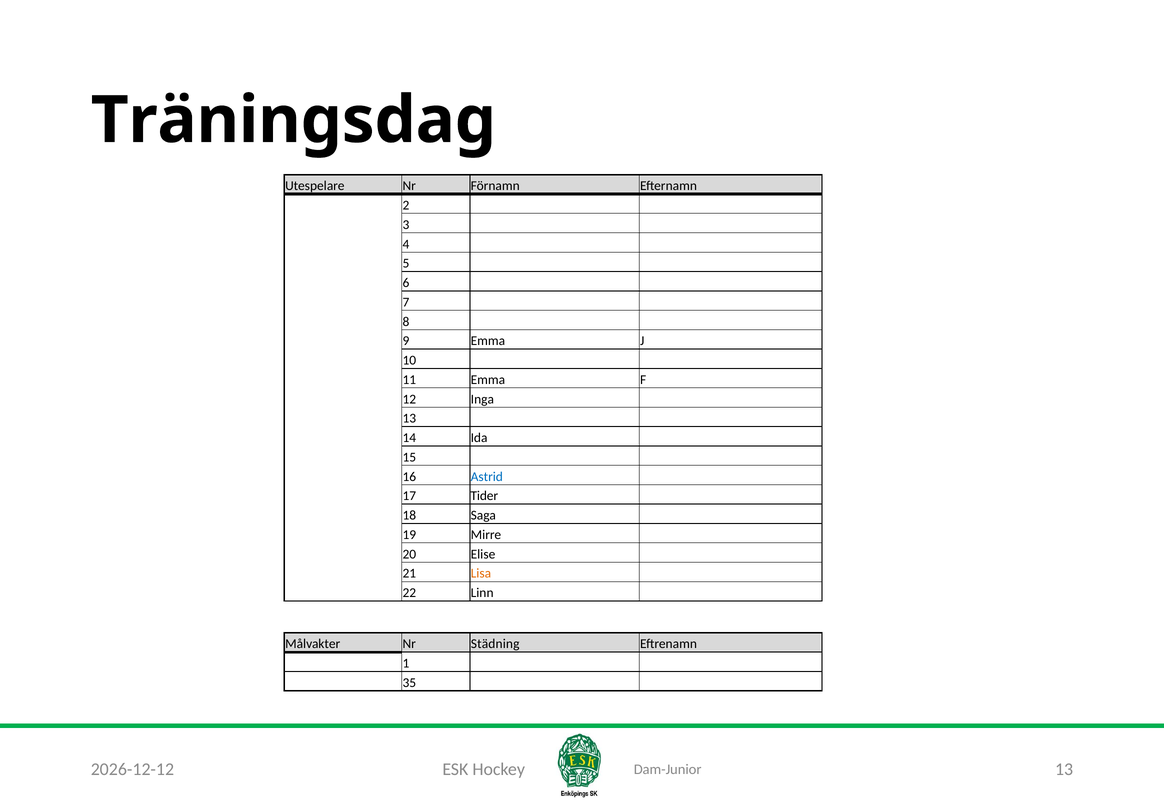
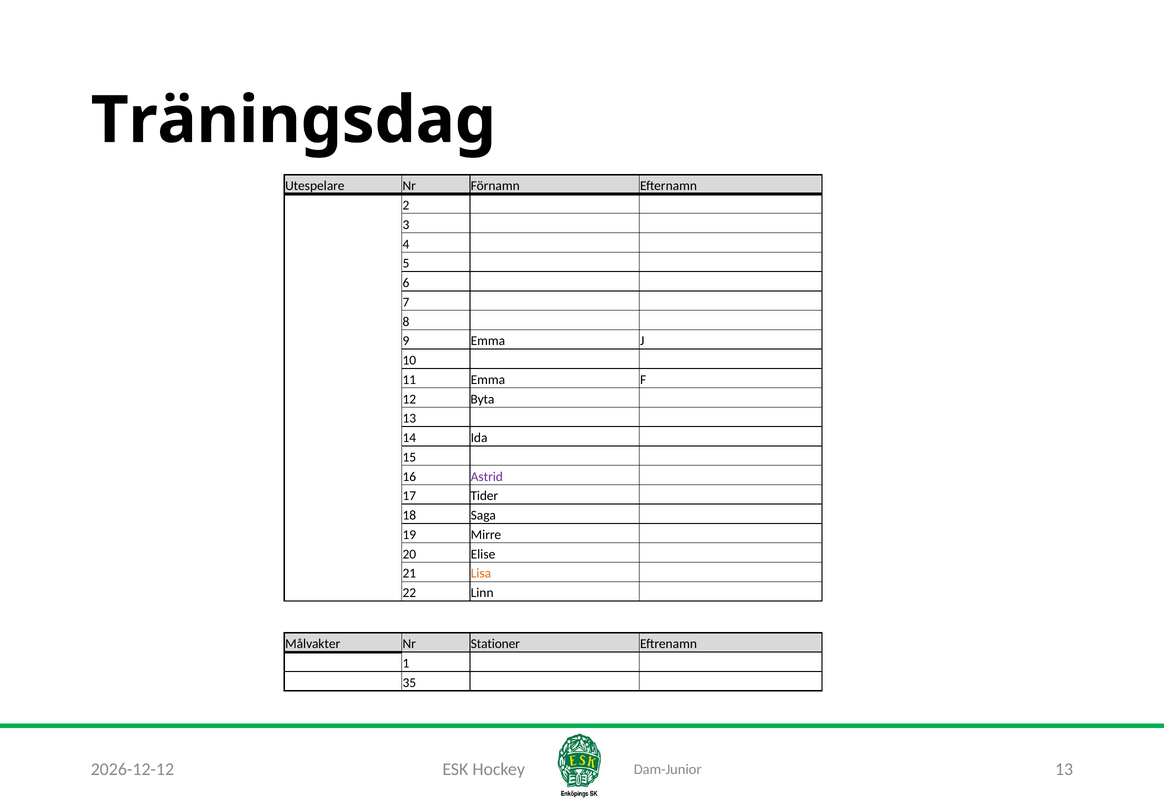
Inga: Inga -> Byta
Astrid colour: blue -> purple
Städning: Städning -> Stationer
